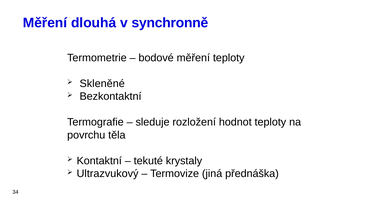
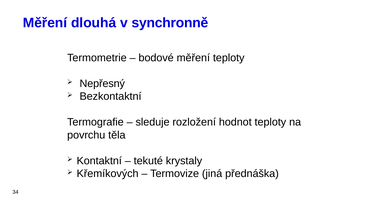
Skleněné: Skleněné -> Nepřesný
Ultrazvukový: Ultrazvukový -> Křemíkových
